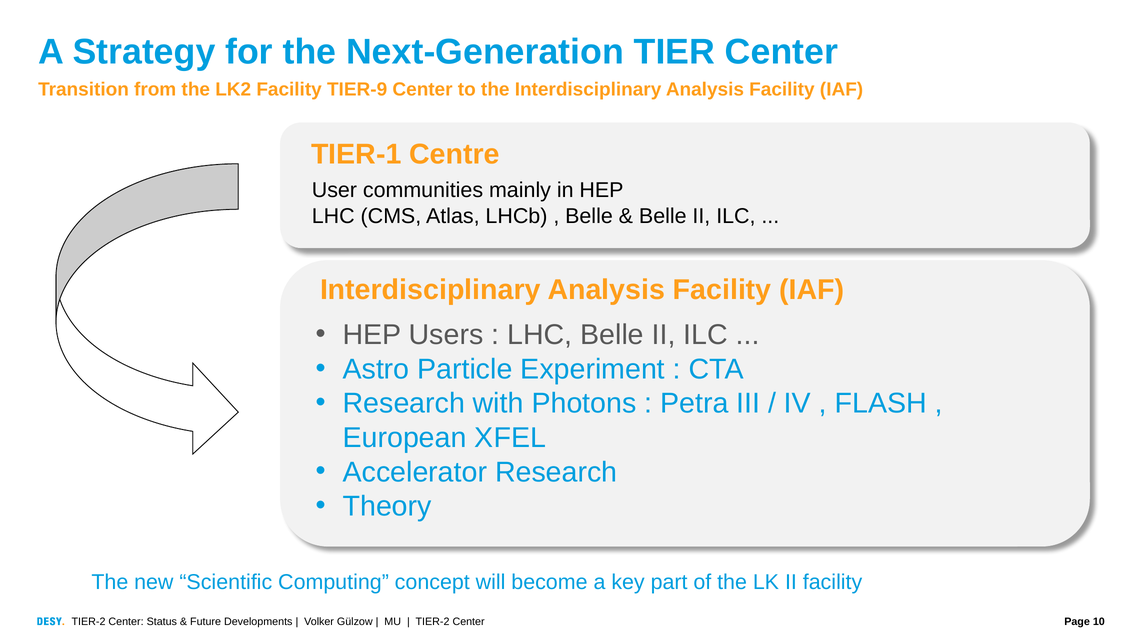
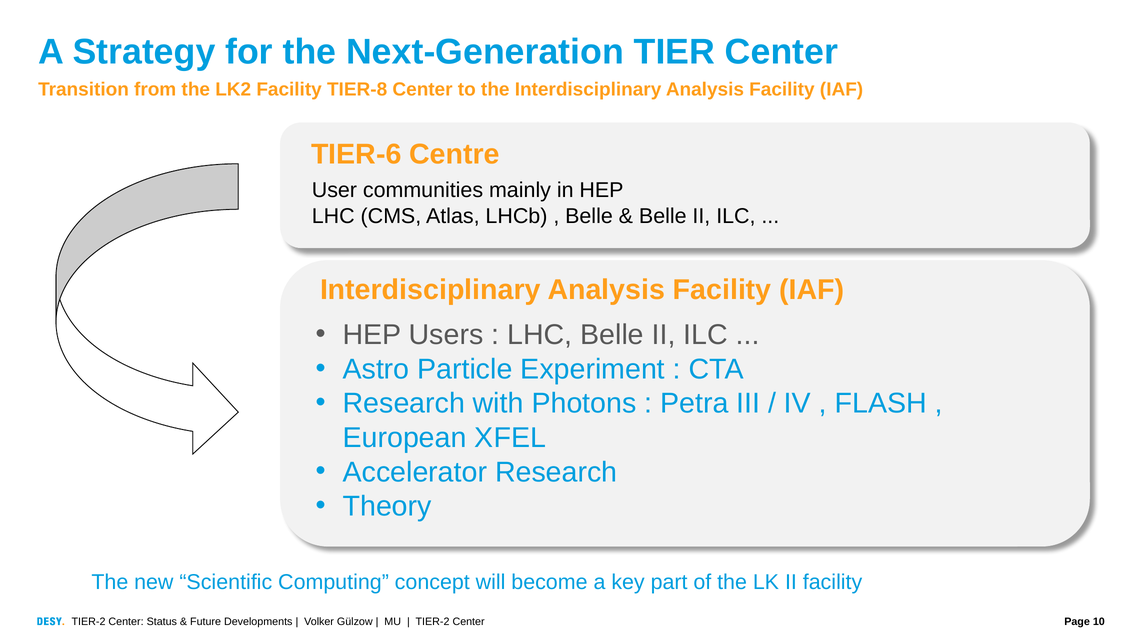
TIER-9: TIER-9 -> TIER-8
TIER-1: TIER-1 -> TIER-6
